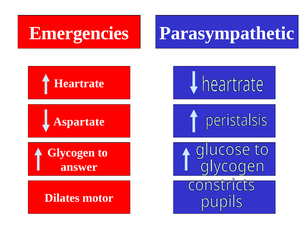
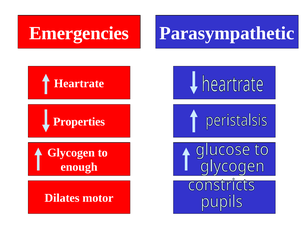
Aspartate: Aspartate -> Properties
answer: answer -> enough
